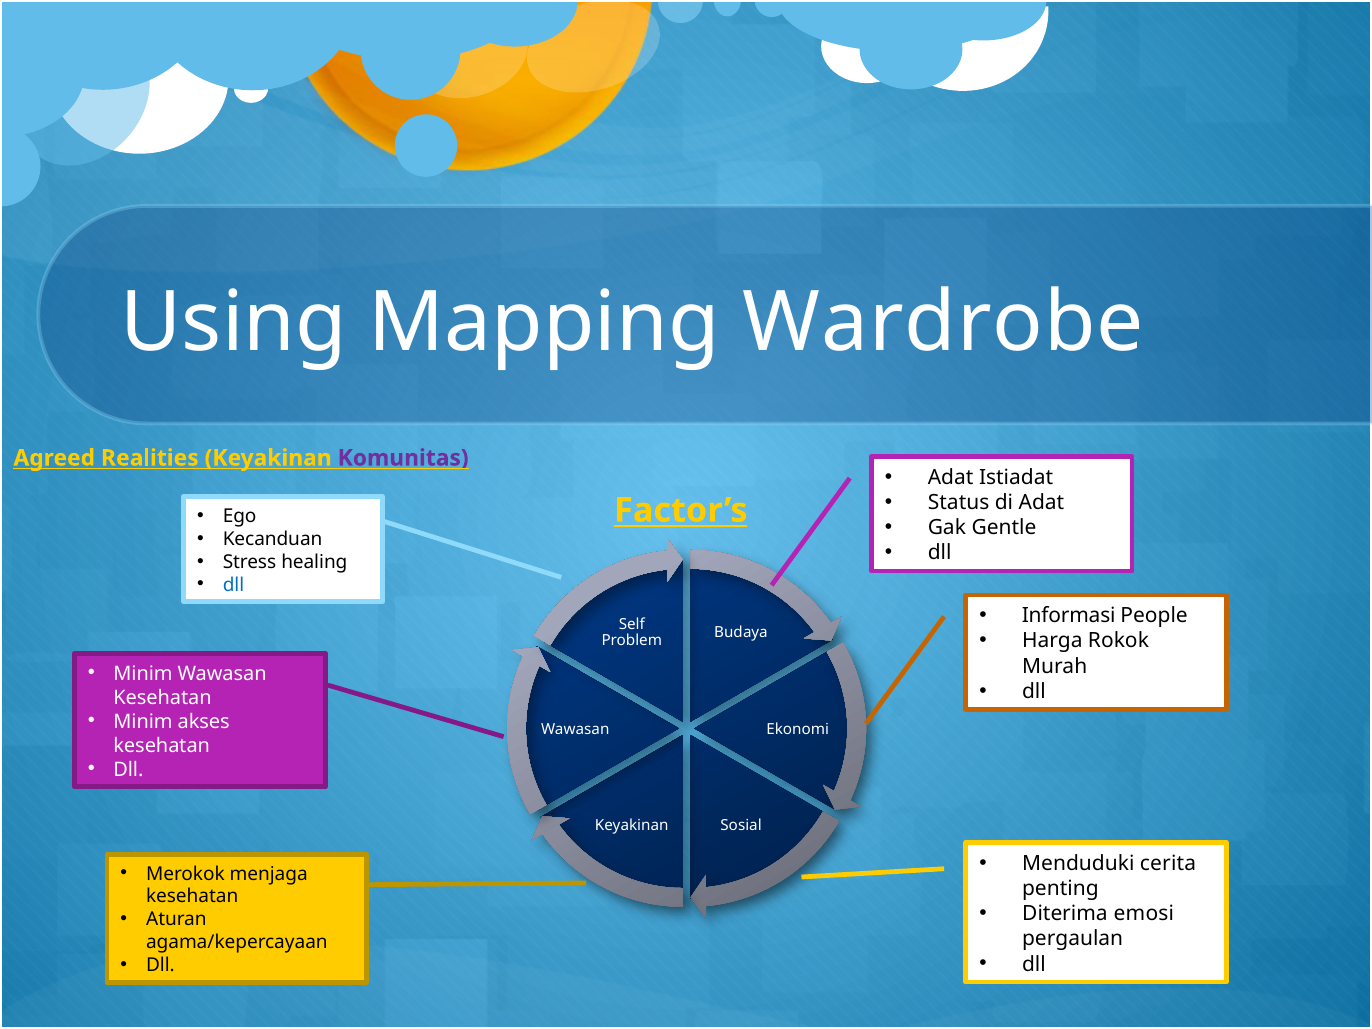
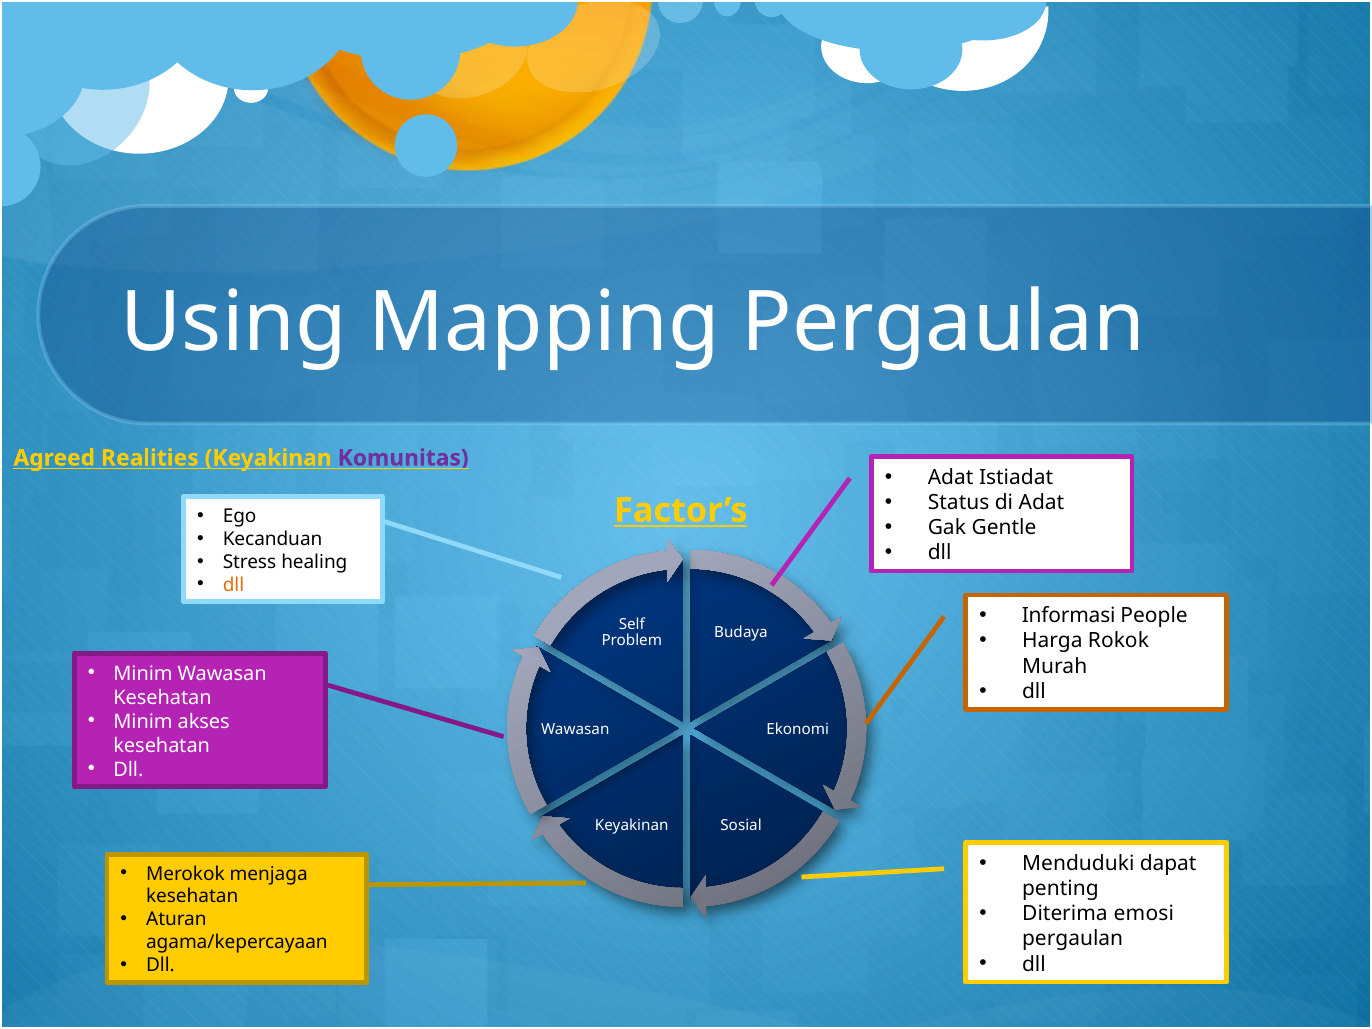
Mapping Wardrobe: Wardrobe -> Pergaulan
dll at (233, 585) colour: blue -> orange
cerita: cerita -> dapat
